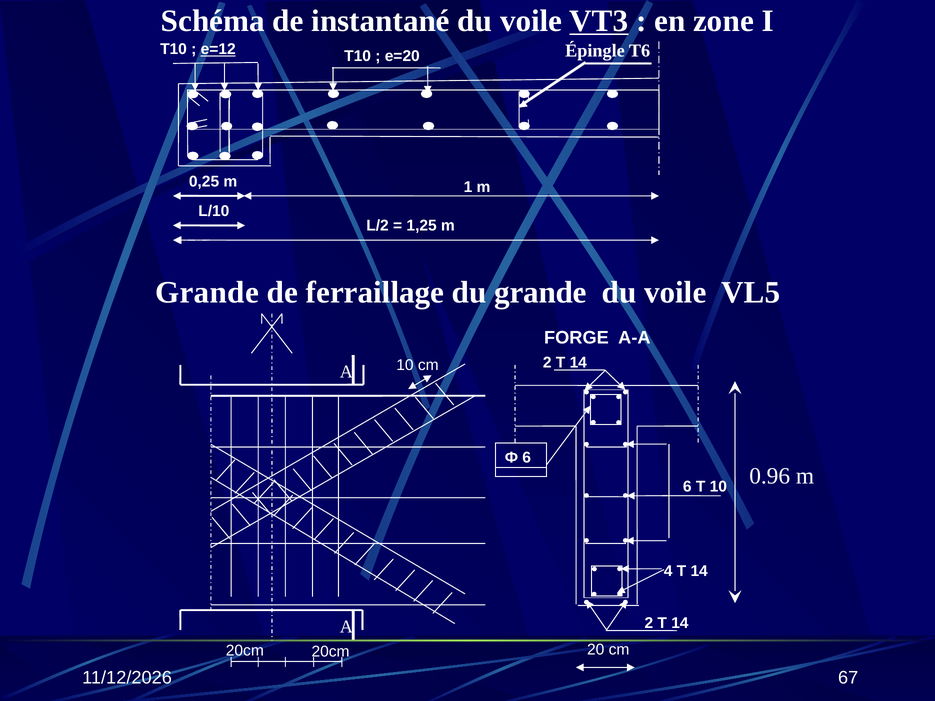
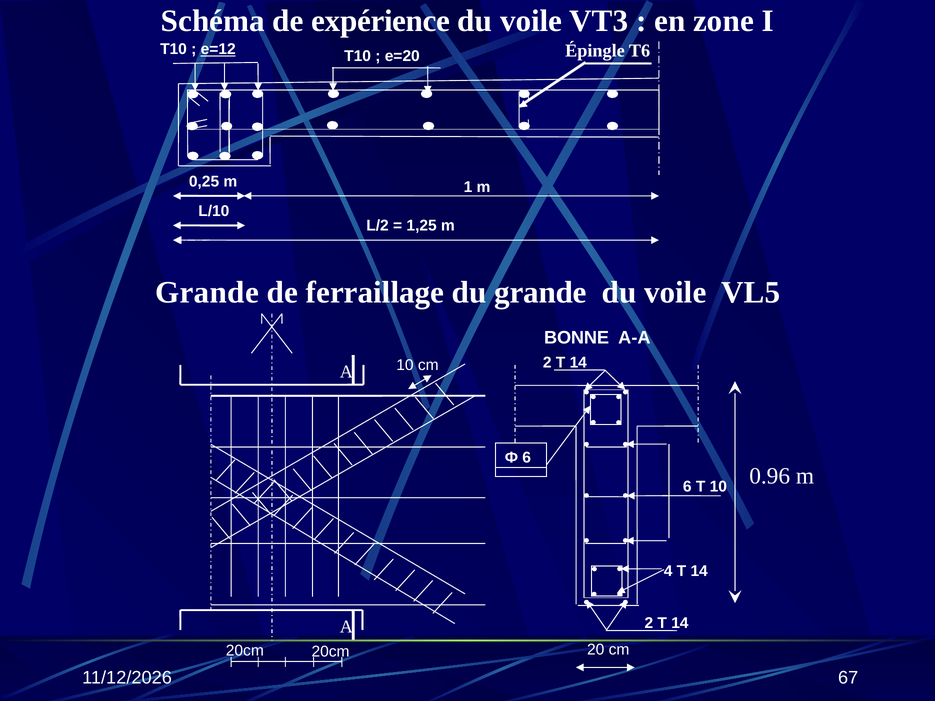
instantané: instantané -> expérience
VT3 underline: present -> none
FORGE: FORGE -> BONNE
